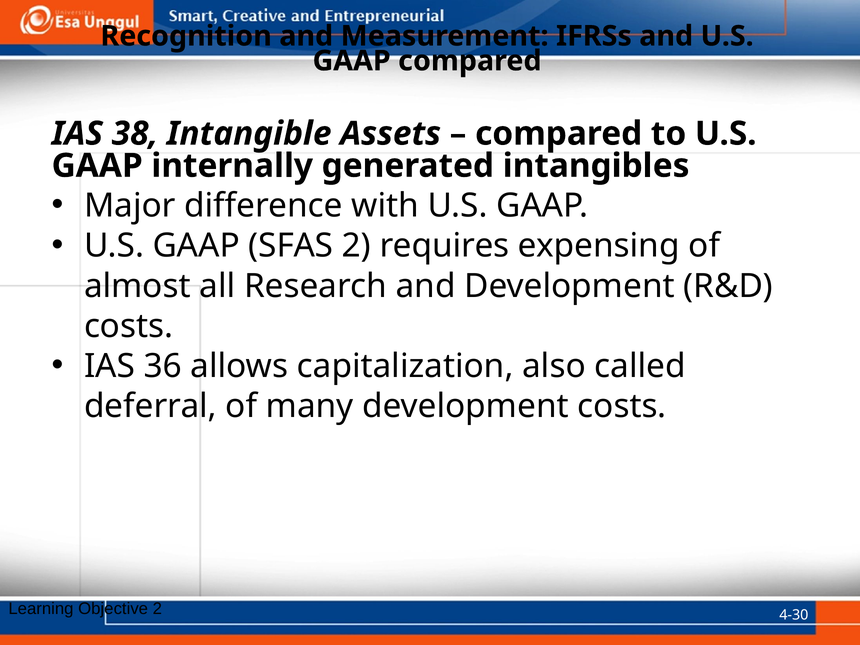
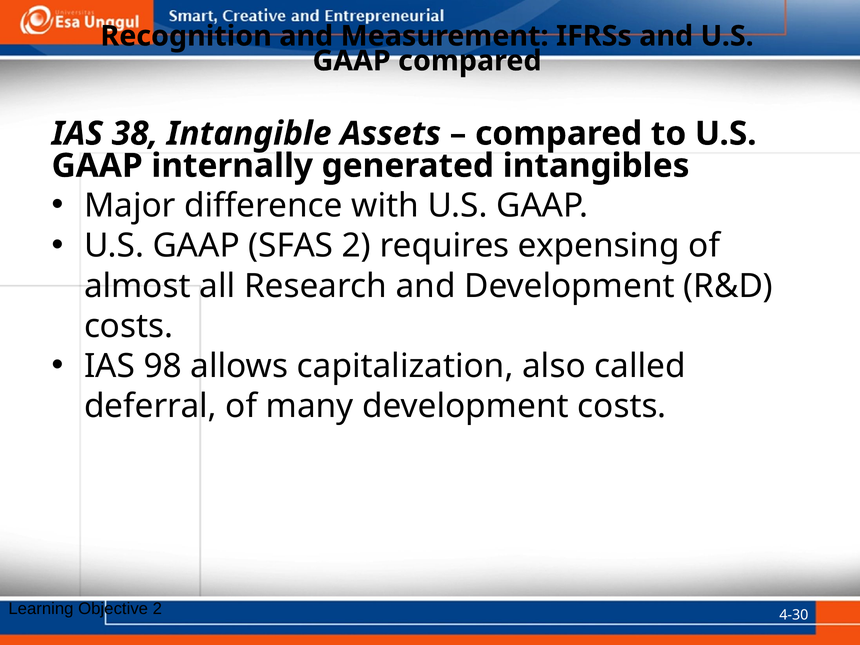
36: 36 -> 98
